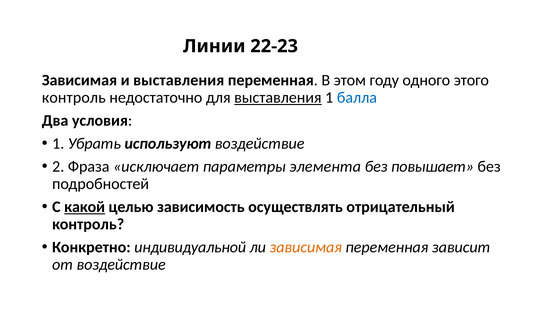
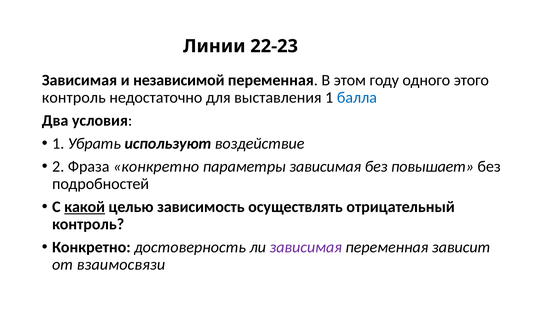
и выставления: выставления -> независимой
выставления at (278, 98) underline: present -> none
Фраза исключает: исключает -> конкретно
параметры элемента: элемента -> зависимая
индивидуальной: индивидуальной -> достоверность
зависимая at (306, 247) colour: orange -> purple
от воздействие: воздействие -> взаимосвязи
